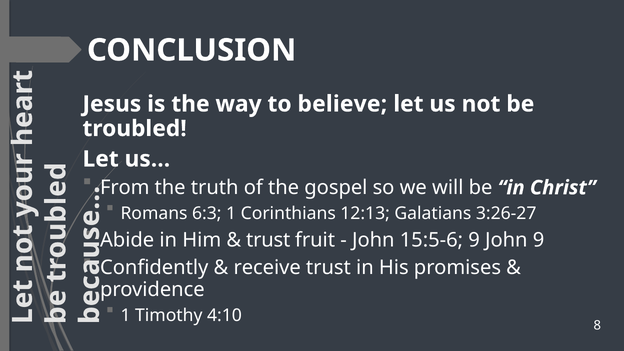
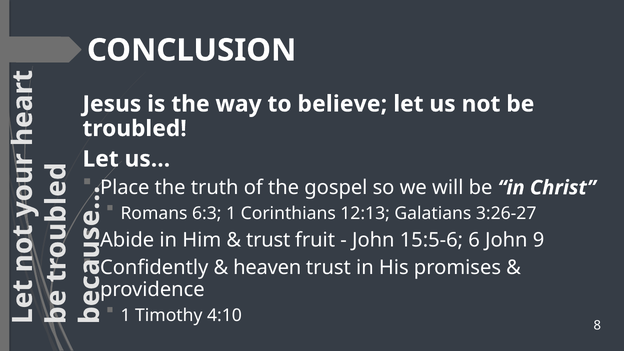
From: From -> Place
15:5-6 9: 9 -> 6
receive: receive -> heaven
